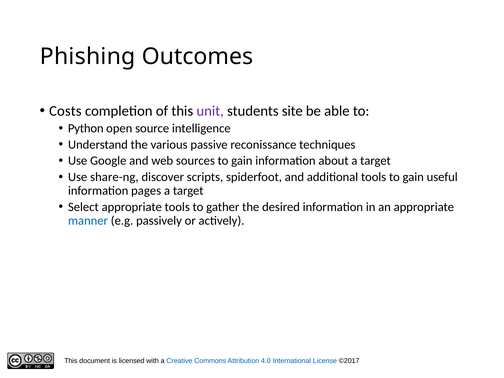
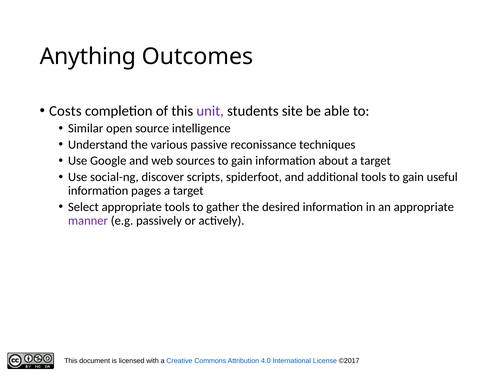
Phishing: Phishing -> Anything
Python: Python -> Similar
share-ng: share-ng -> social-ng
manner colour: blue -> purple
